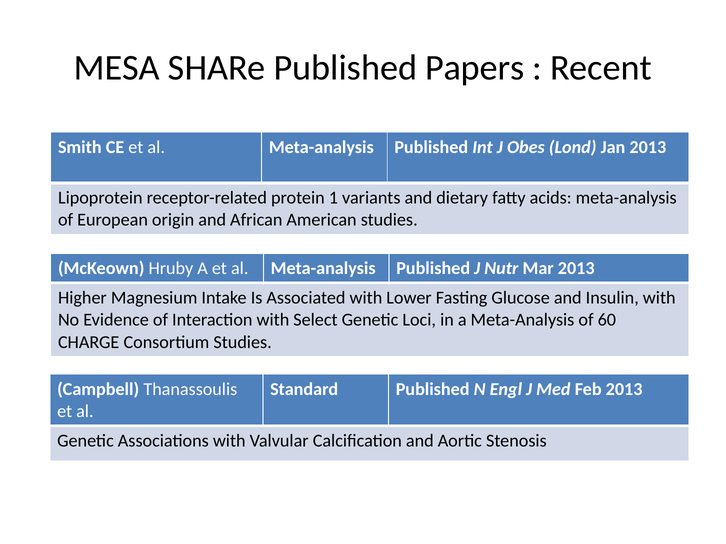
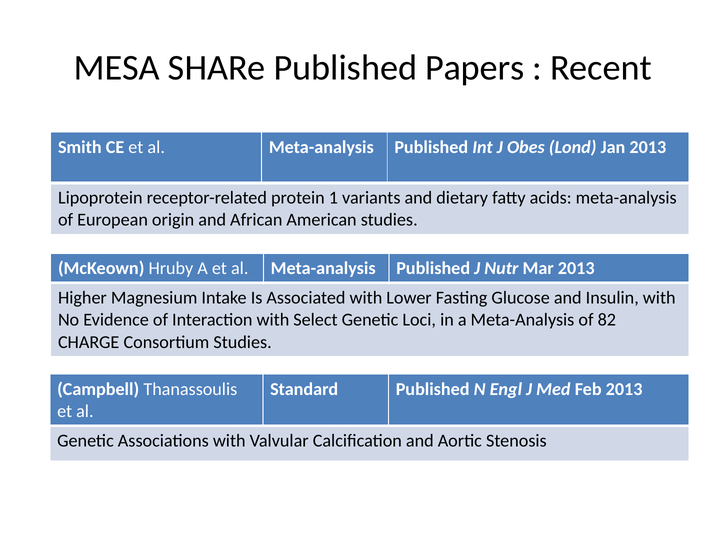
60: 60 -> 82
